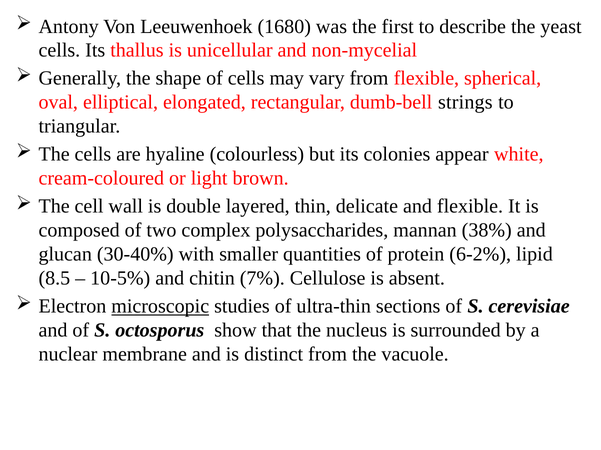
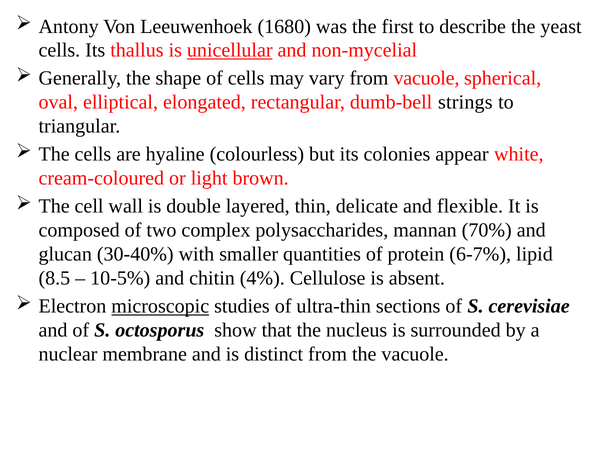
unicellular underline: none -> present
from flexible: flexible -> vacuole
38%: 38% -> 70%
6-2%: 6-2% -> 6-7%
7%: 7% -> 4%
